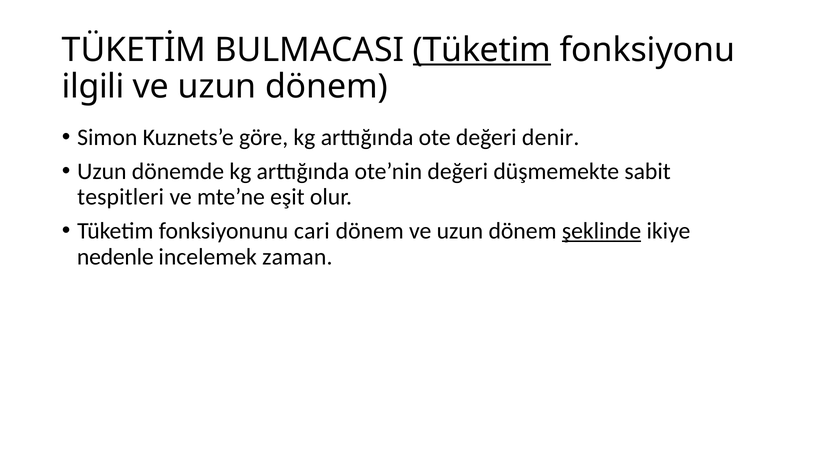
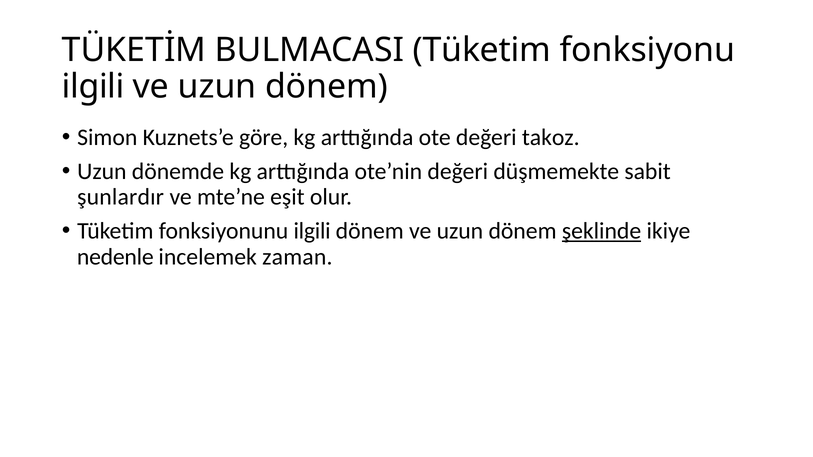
Tüketim at (482, 50) underline: present -> none
denir: denir -> takoz
tespitleri: tespitleri -> şunlardır
fonksiyonunu cari: cari -> ilgili
